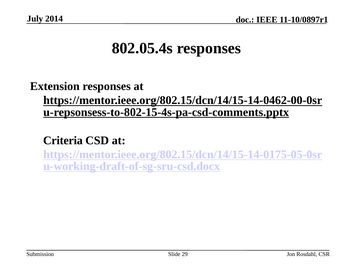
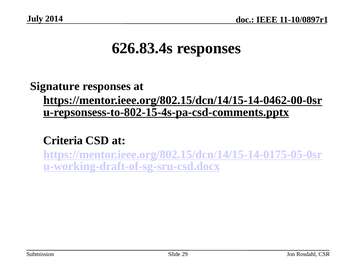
802.05.4s: 802.05.4s -> 626.83.4s
Extension: Extension -> Signature
